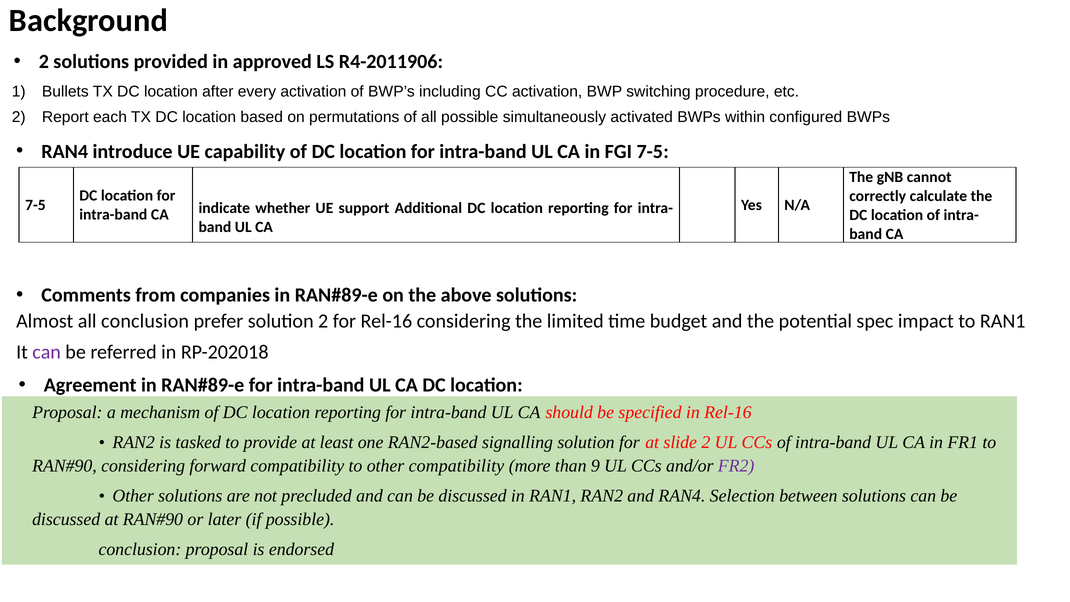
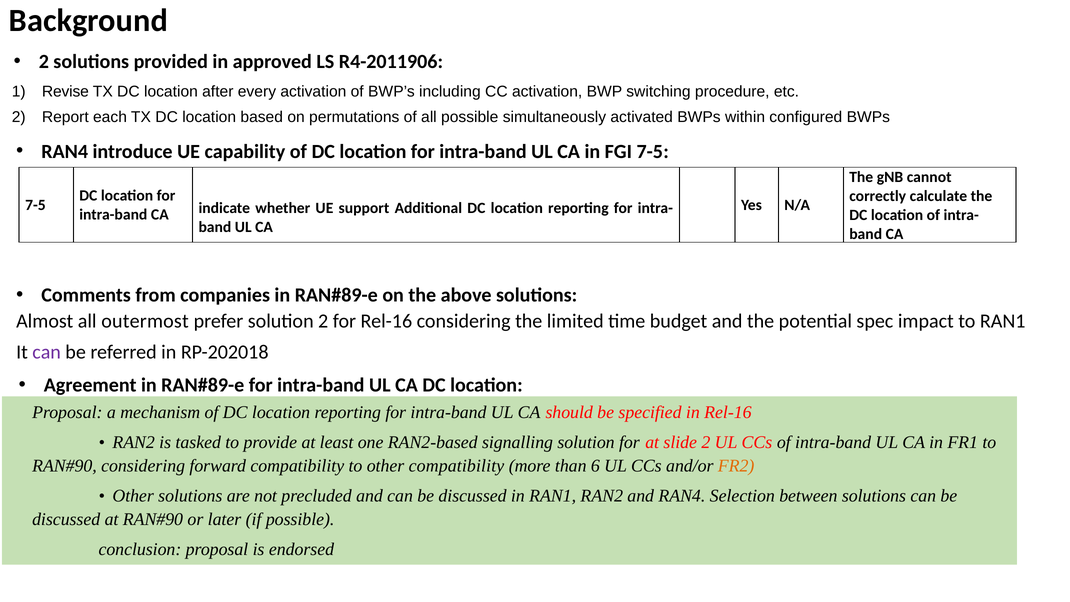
Bullets: Bullets -> Revise
all conclusion: conclusion -> outermost
9: 9 -> 6
FR2 colour: purple -> orange
